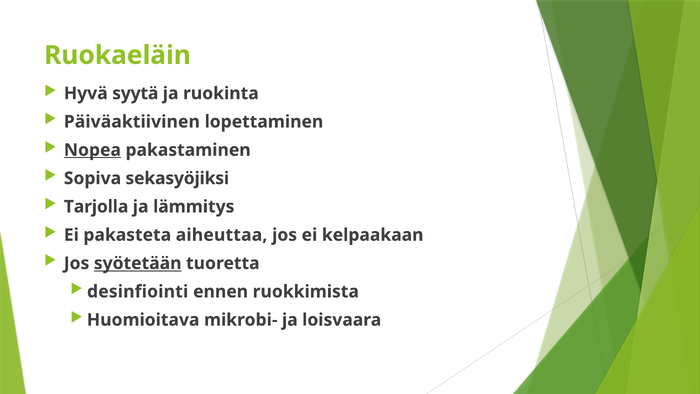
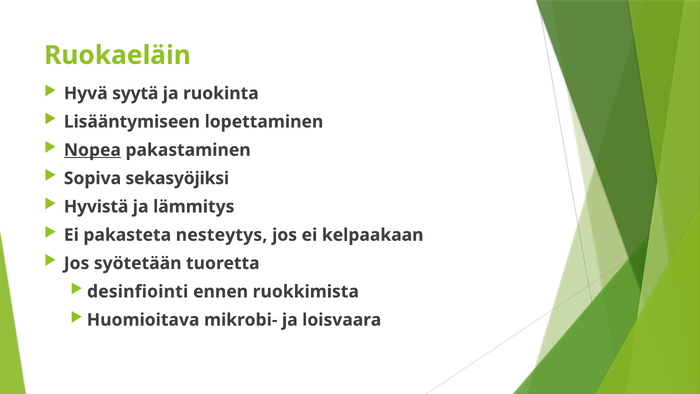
Päiväaktiivinen: Päiväaktiivinen -> Lisääntymiseen
Tarjolla: Tarjolla -> Hyvistä
aiheuttaa: aiheuttaa -> nesteytys
syötetään underline: present -> none
